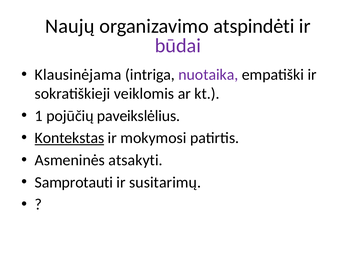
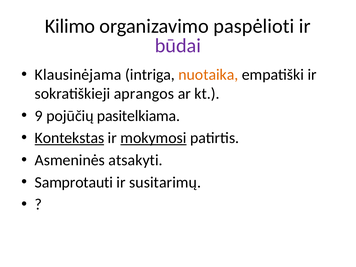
Naujų: Naujų -> Kilimo
atspindėti: atspindėti -> paspėlioti
nuotaika colour: purple -> orange
veiklomis: veiklomis -> aprangos
1: 1 -> 9
paveikslėlius: paveikslėlius -> pasitelkiama
mokymosi underline: none -> present
